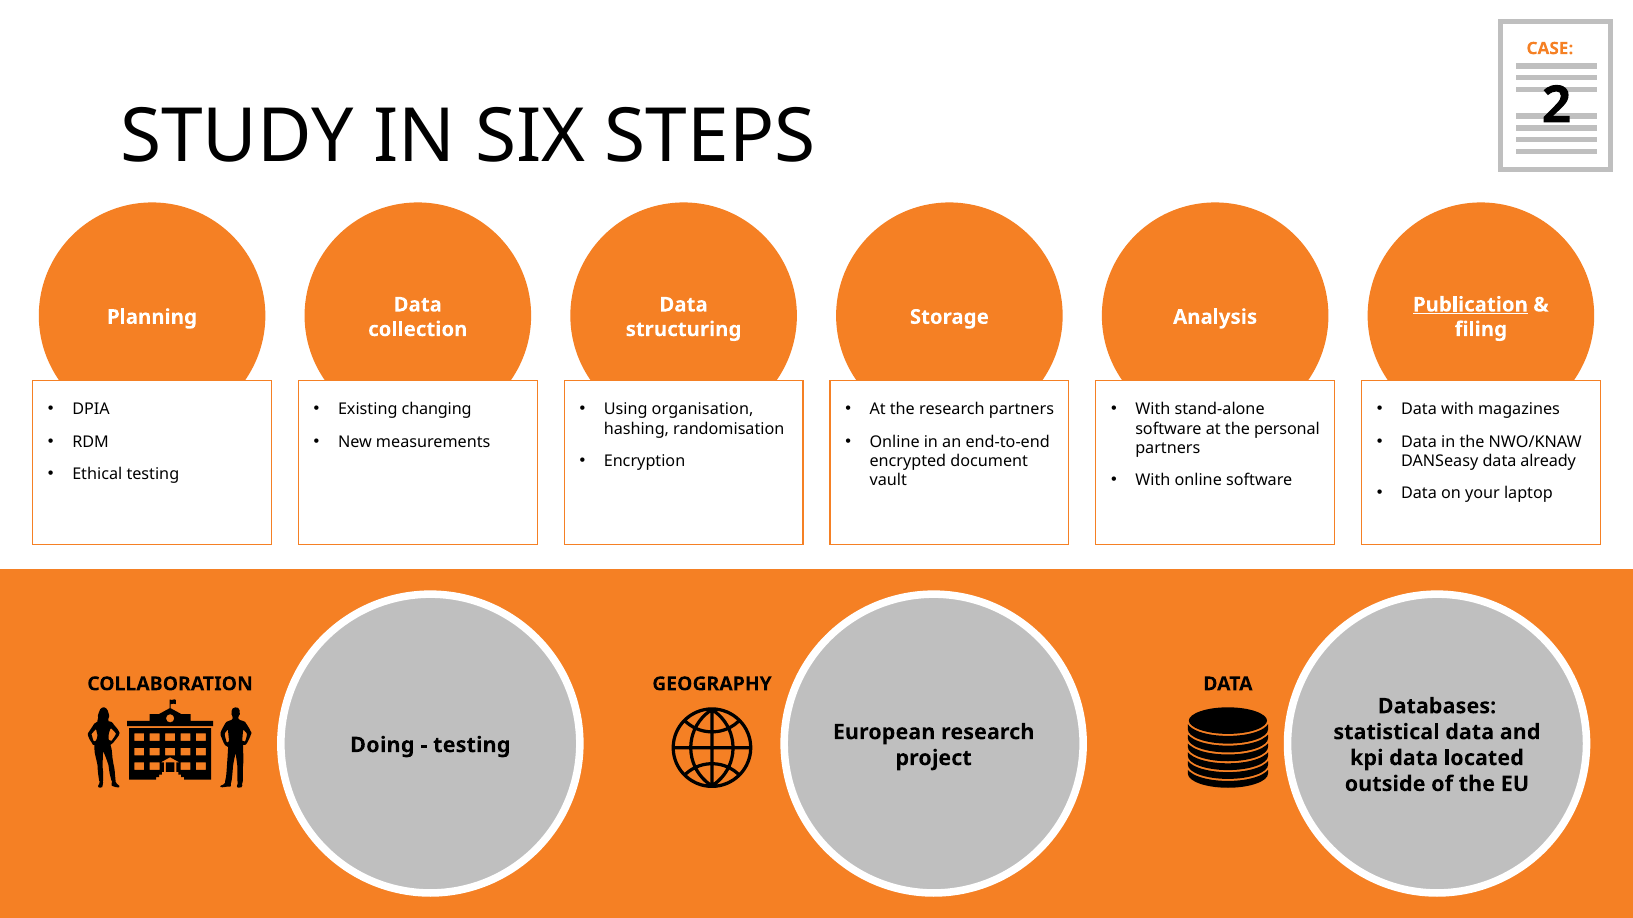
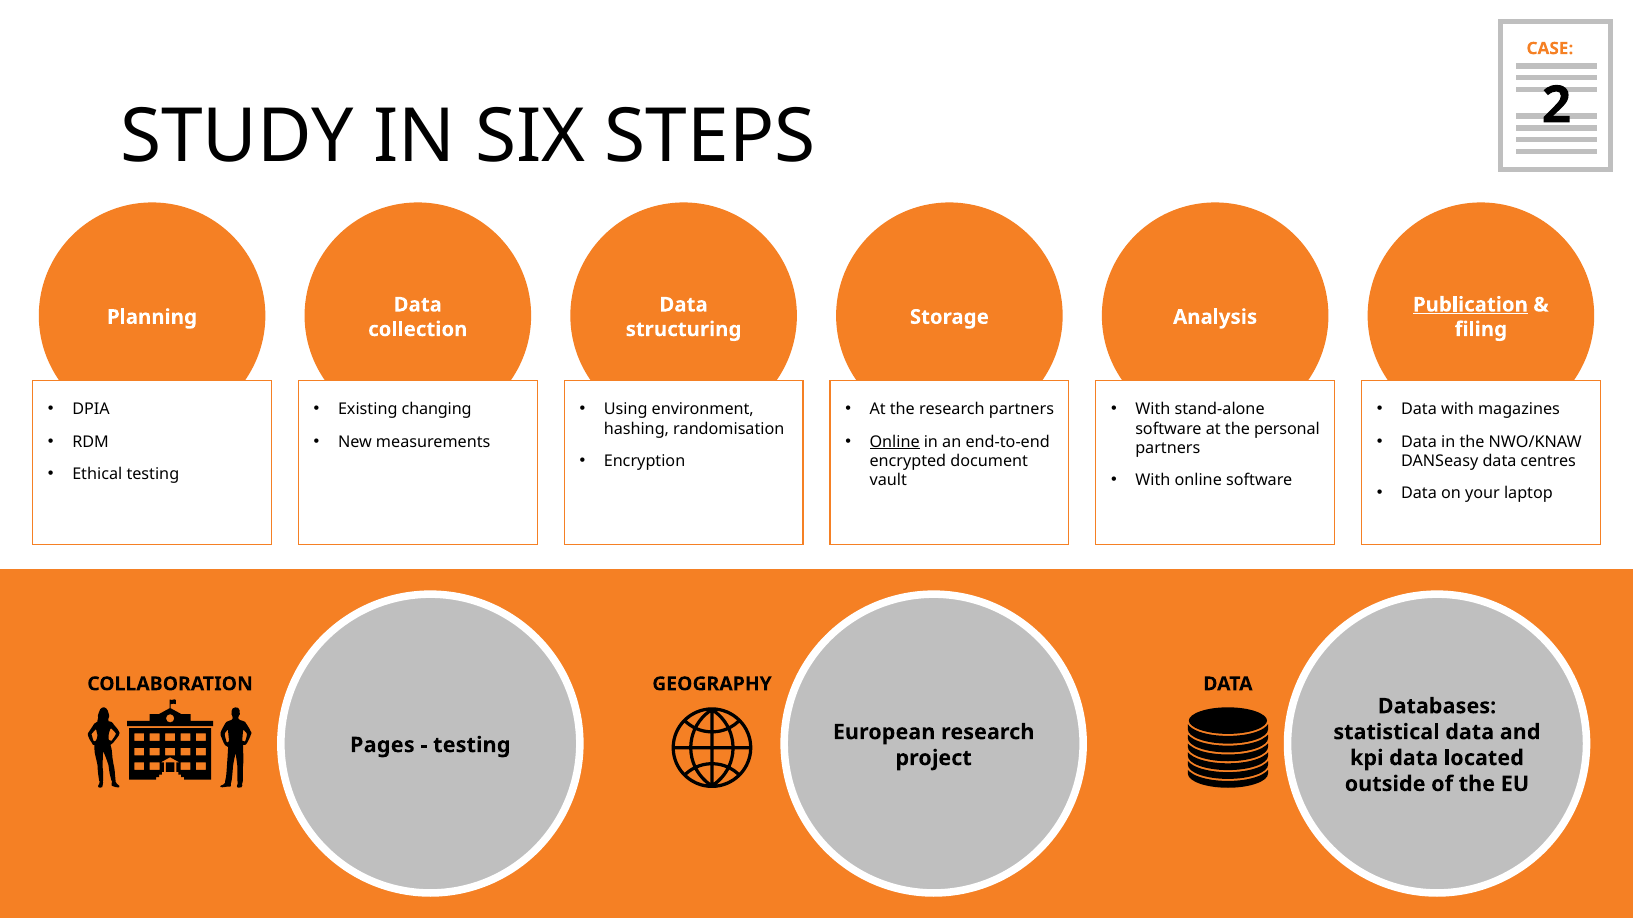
organisation: organisation -> environment
Online at (895, 442) underline: none -> present
already: already -> centres
Doing: Doing -> Pages
